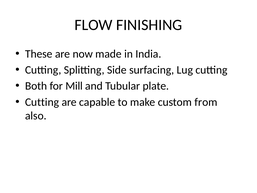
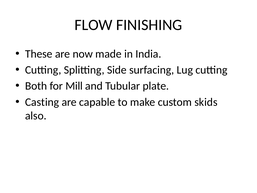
Cutting at (42, 102): Cutting -> Casting
from: from -> skids
